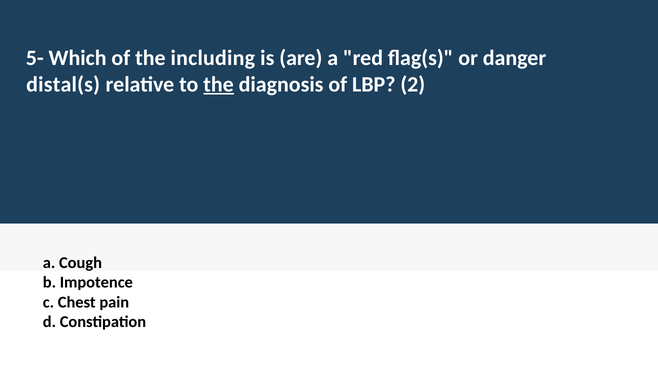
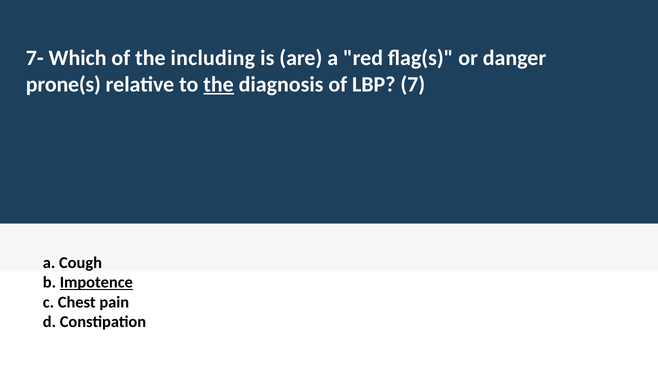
5-: 5- -> 7-
distal(s: distal(s -> prone(s
2: 2 -> 7
Impotence underline: none -> present
